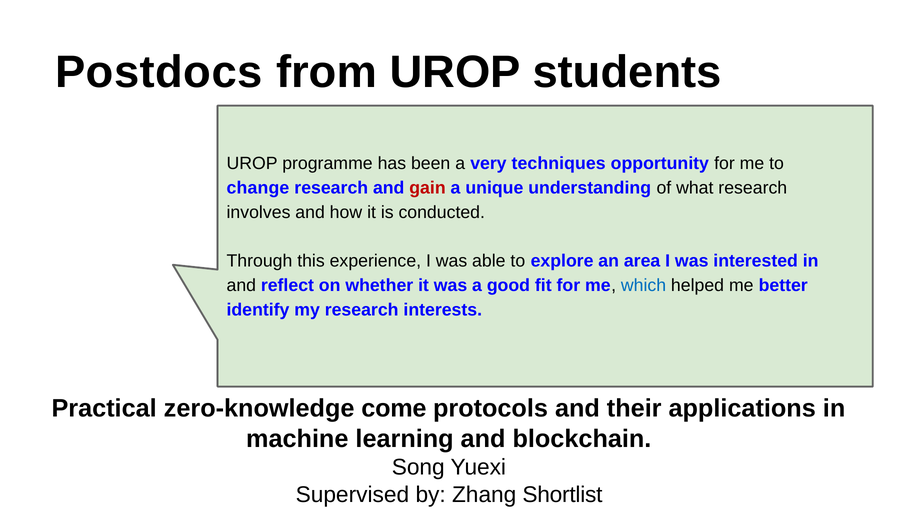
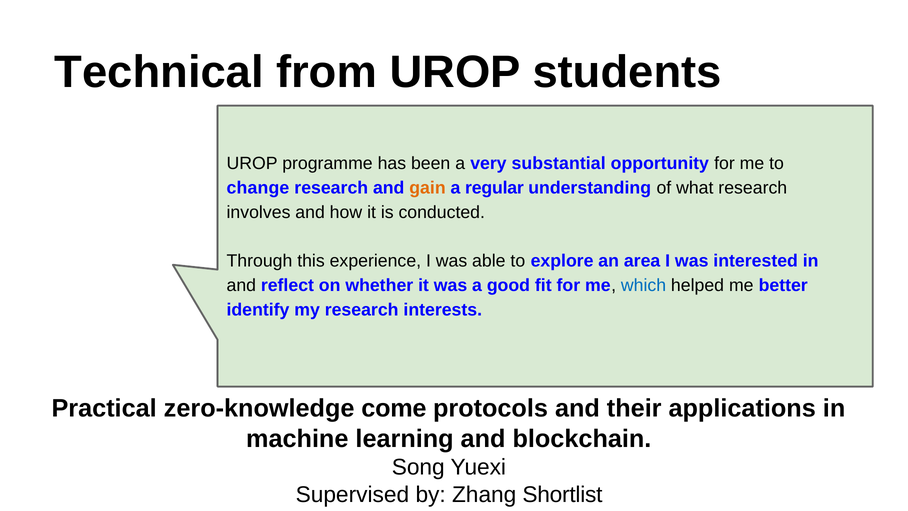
Postdocs: Postdocs -> Technical
techniques: techniques -> substantial
gain colour: red -> orange
unique: unique -> regular
